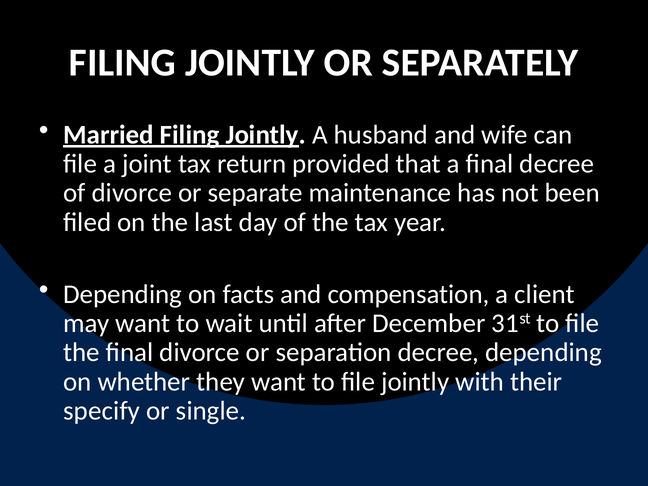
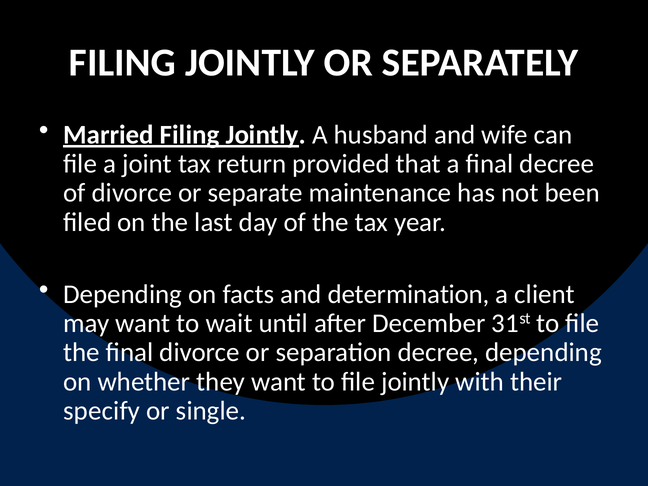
compensation: compensation -> determination
